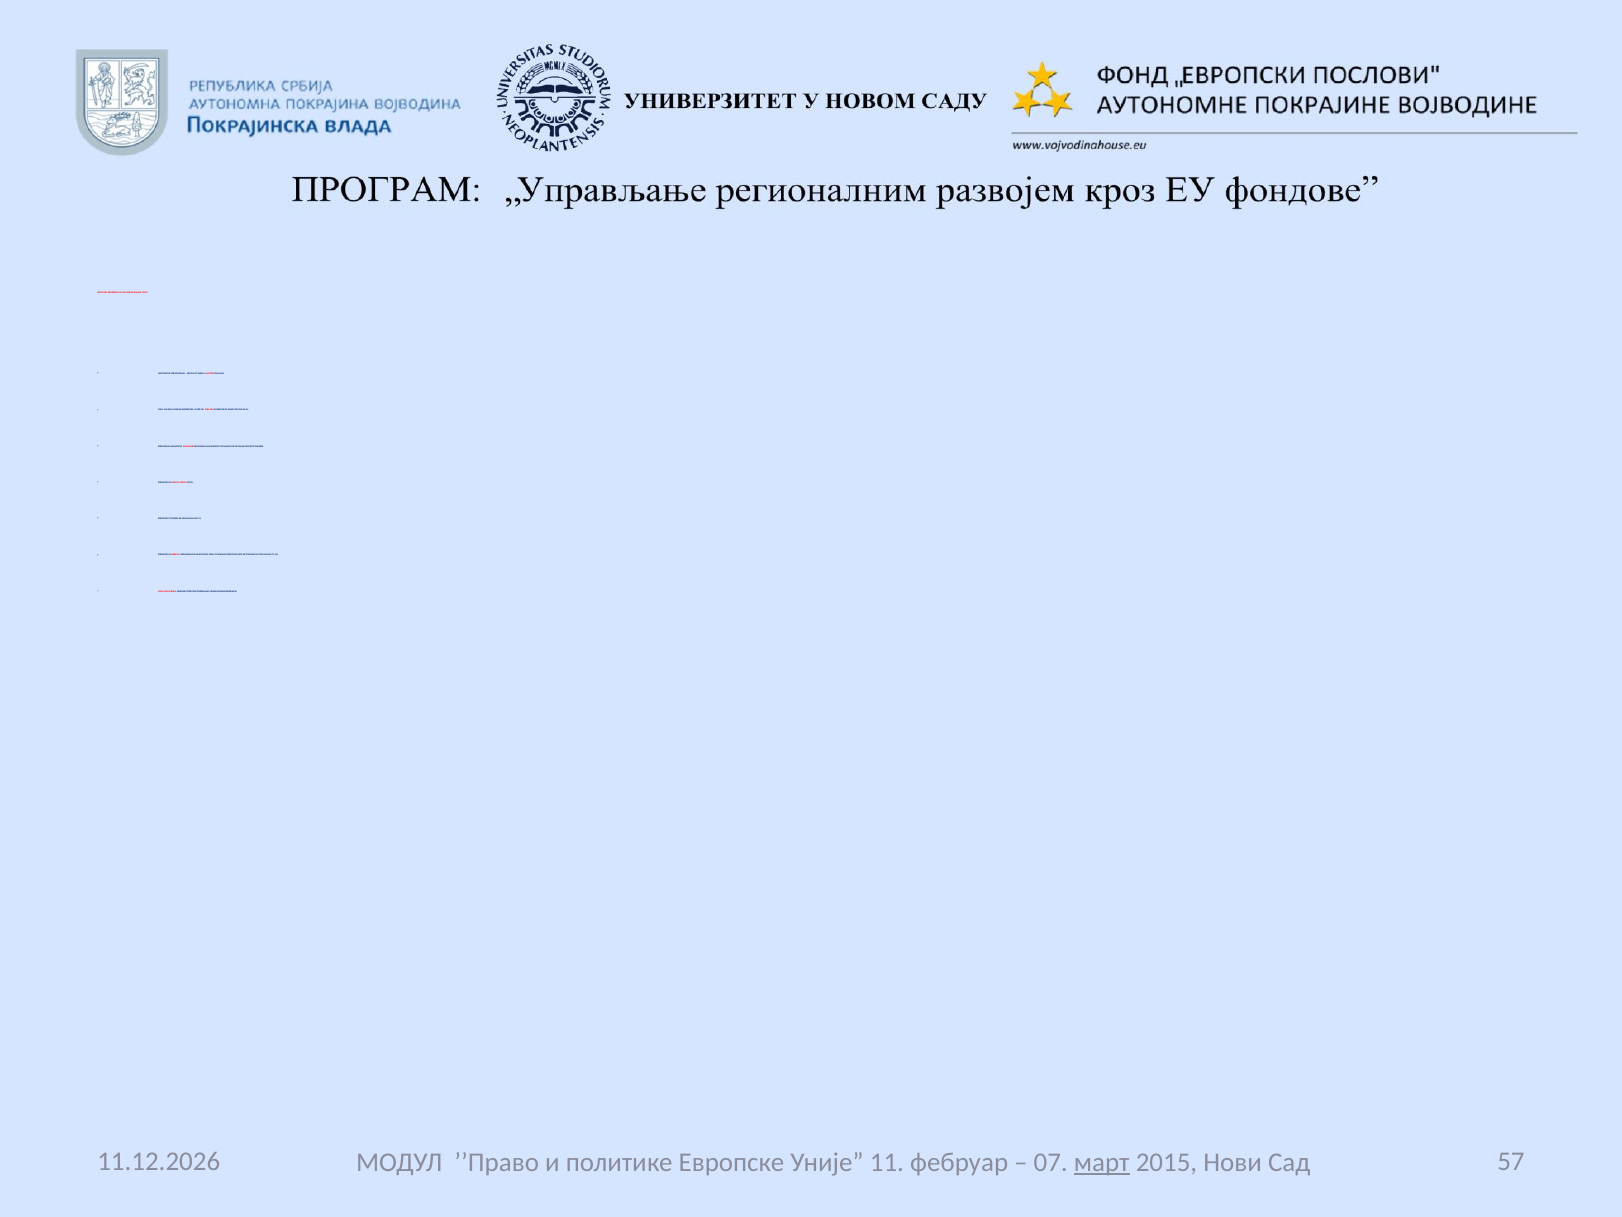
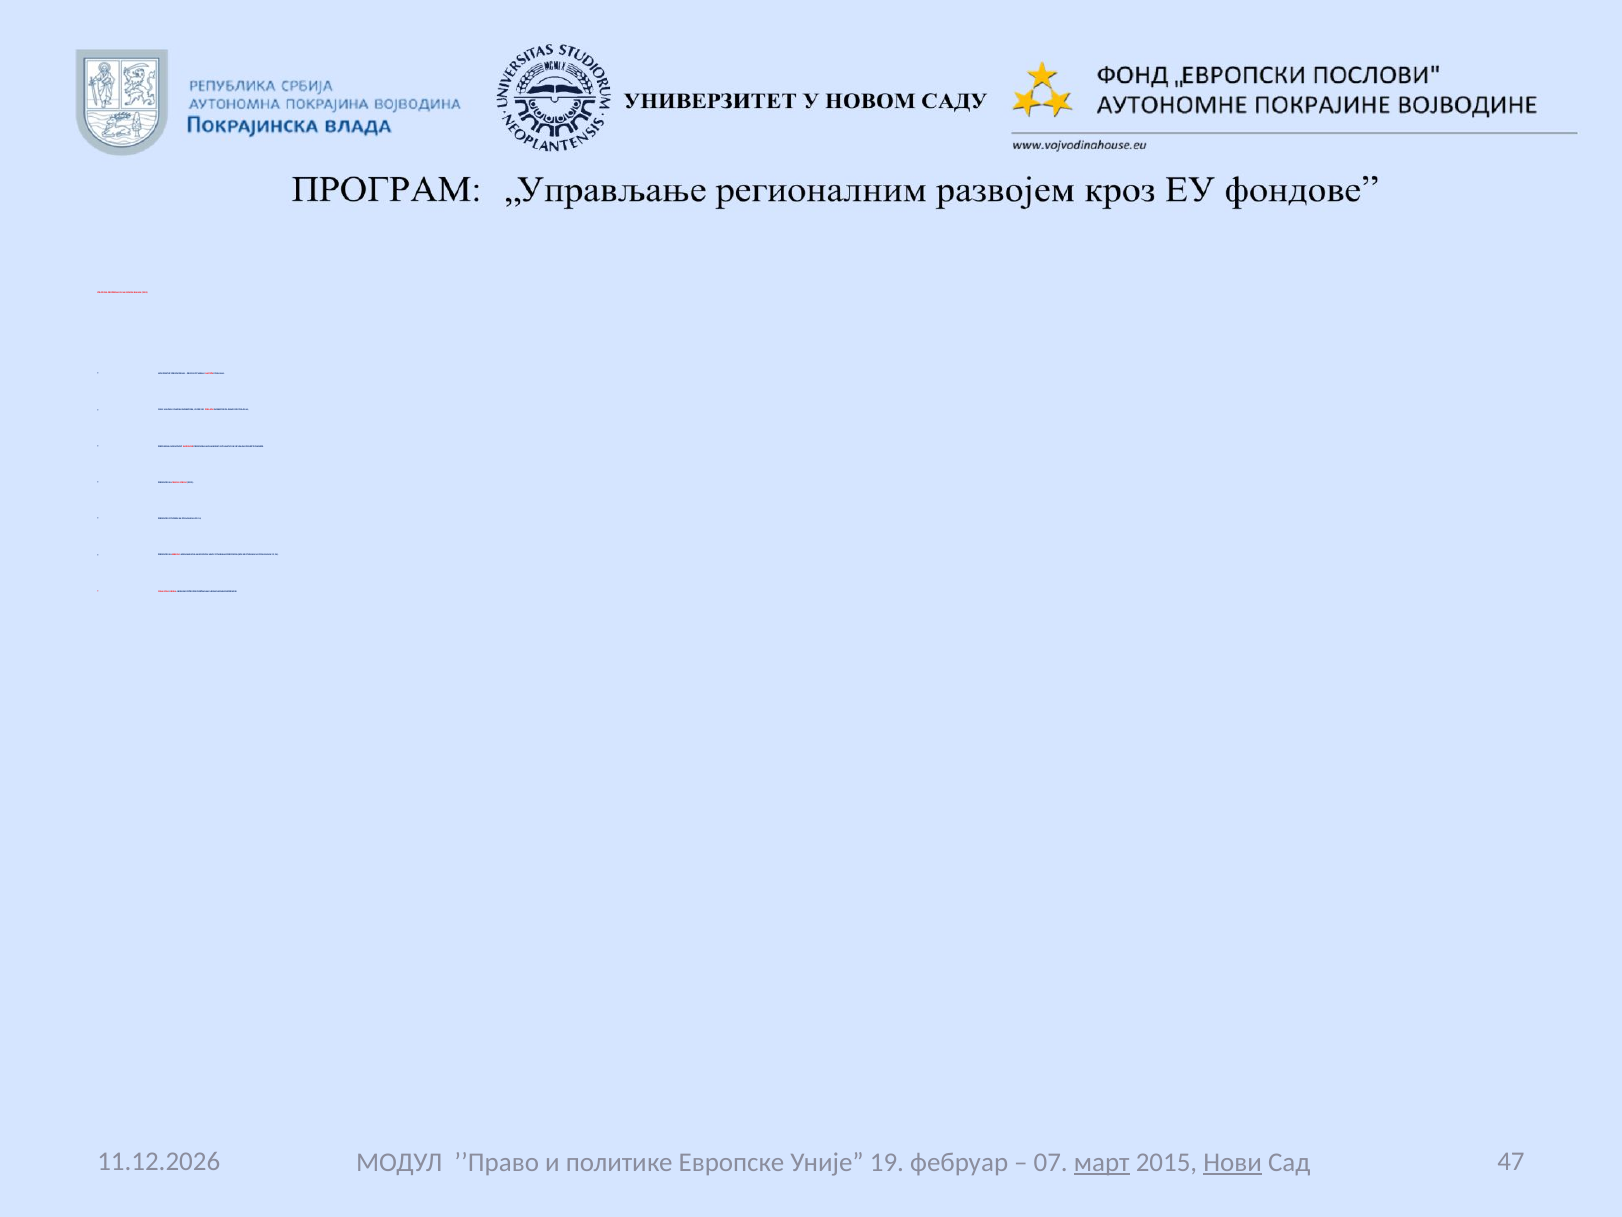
57: 57 -> 47
11: 11 -> 19
Нови underline: none -> present
